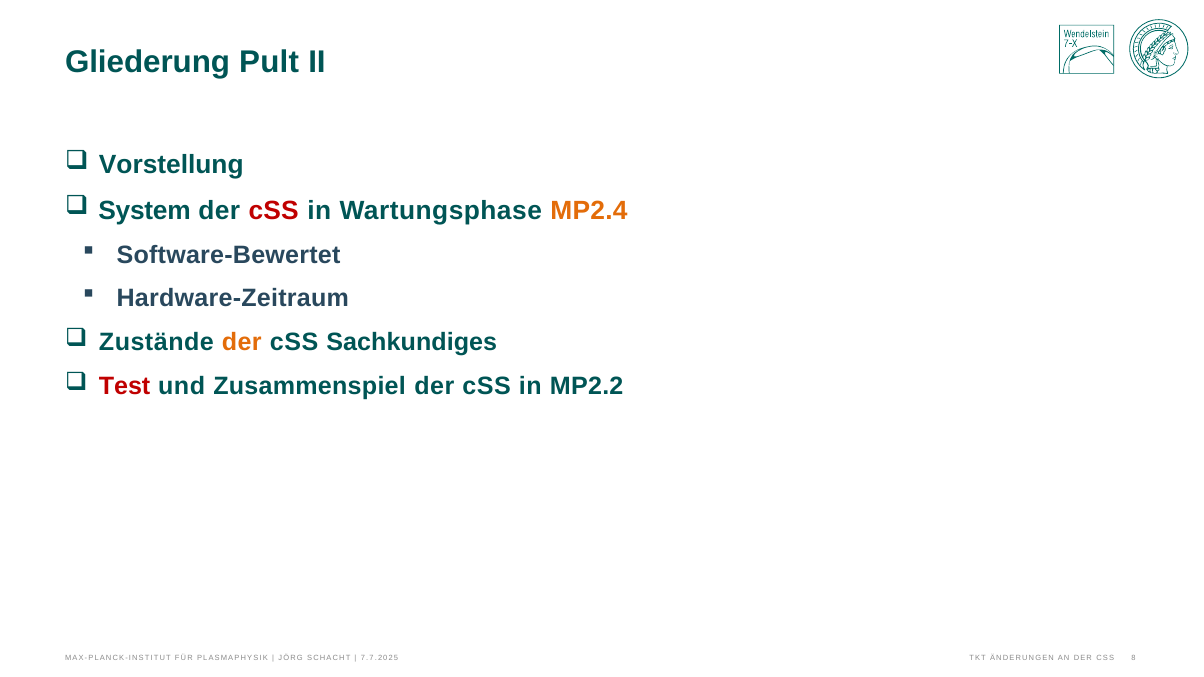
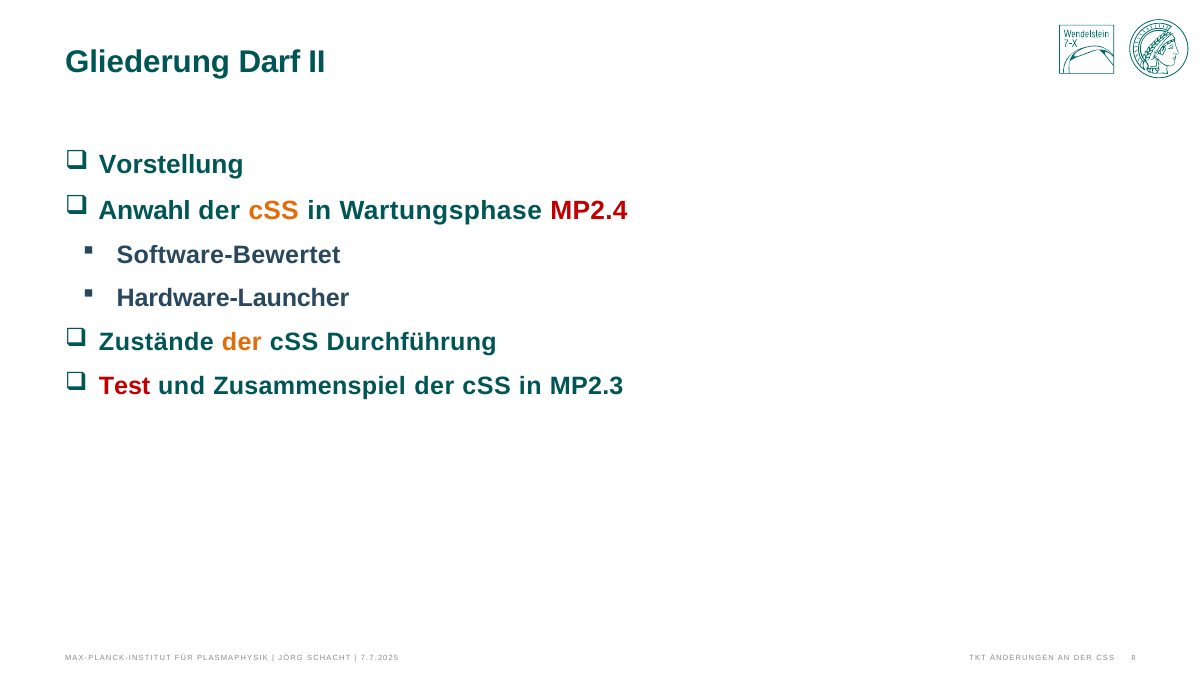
Pult: Pult -> Darf
System: System -> Anwahl
cSS at (274, 211) colour: red -> orange
MP2.4 colour: orange -> red
Hardware-Zeitraum: Hardware-Zeitraum -> Hardware-Launcher
Sachkundiges: Sachkundiges -> Durchführung
MP2.2: MP2.2 -> MP2.3
